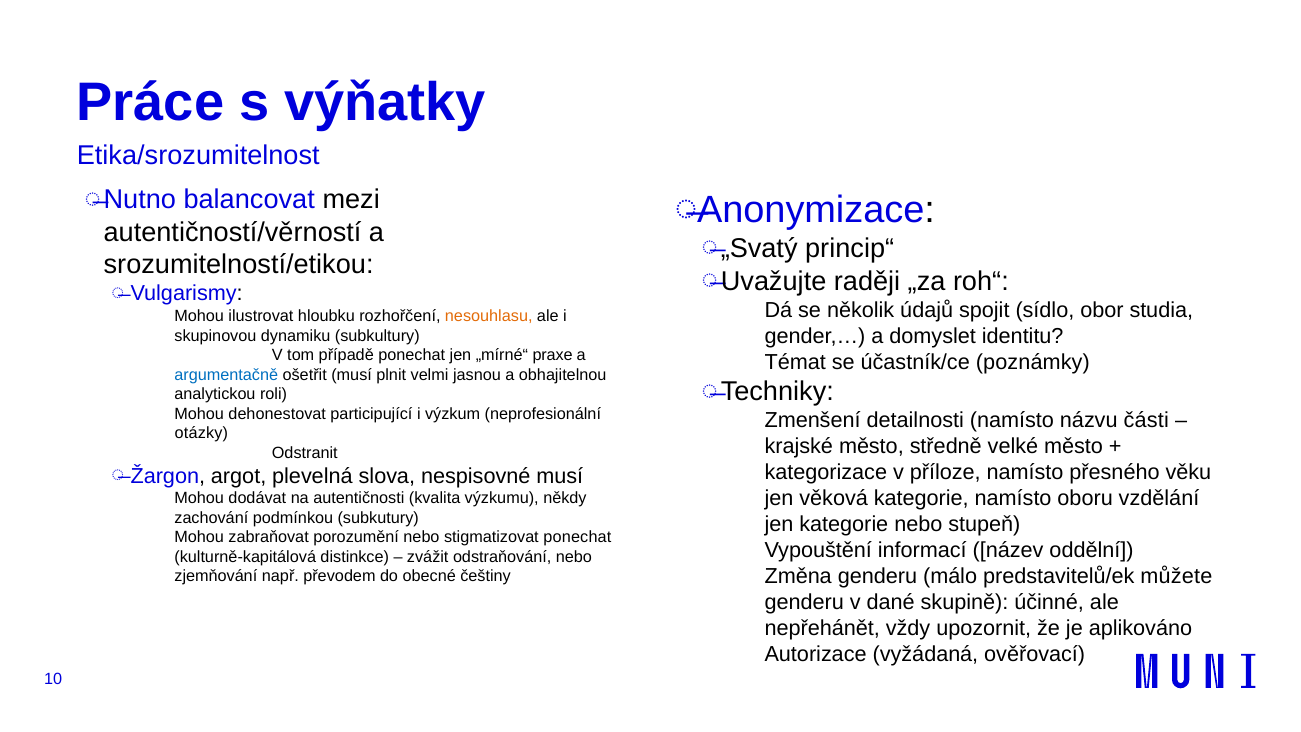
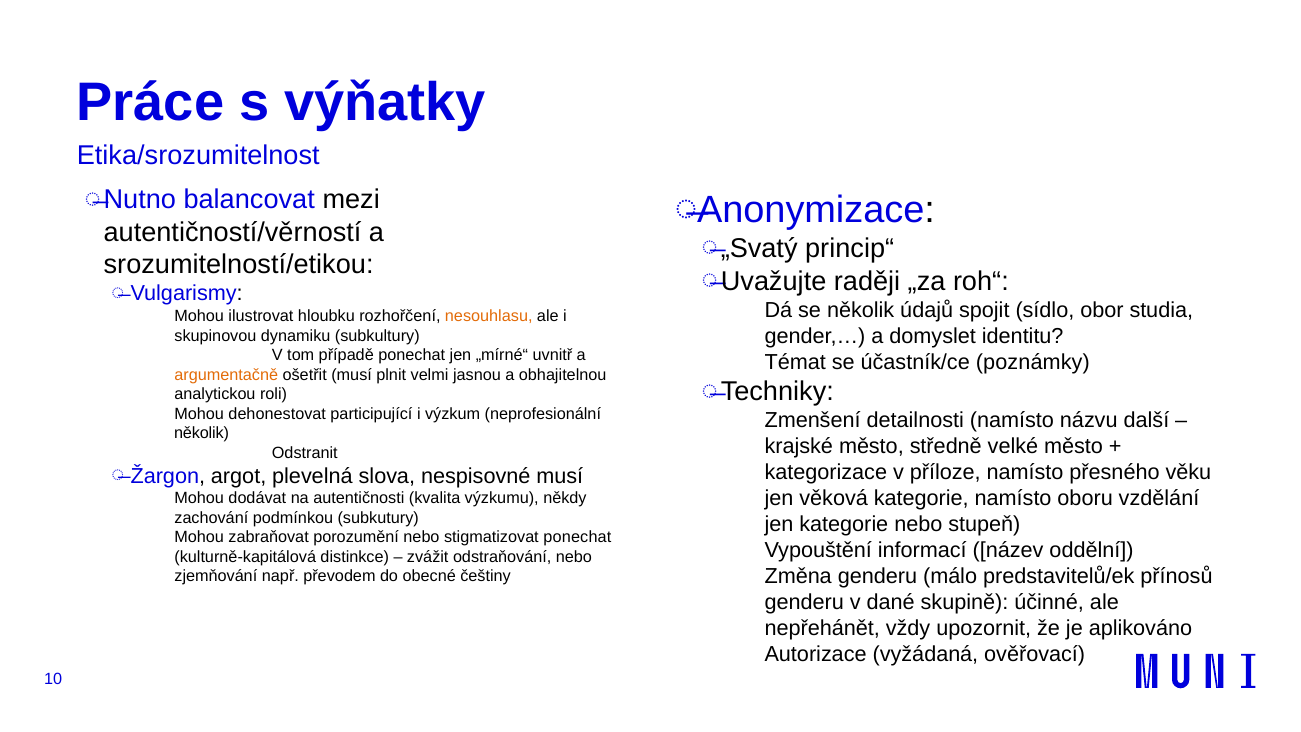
praxe: praxe -> uvnitř
argumentačně colour: blue -> orange
části: části -> další
otázky at (201, 433): otázky -> několik
můžete: můžete -> přínosů
